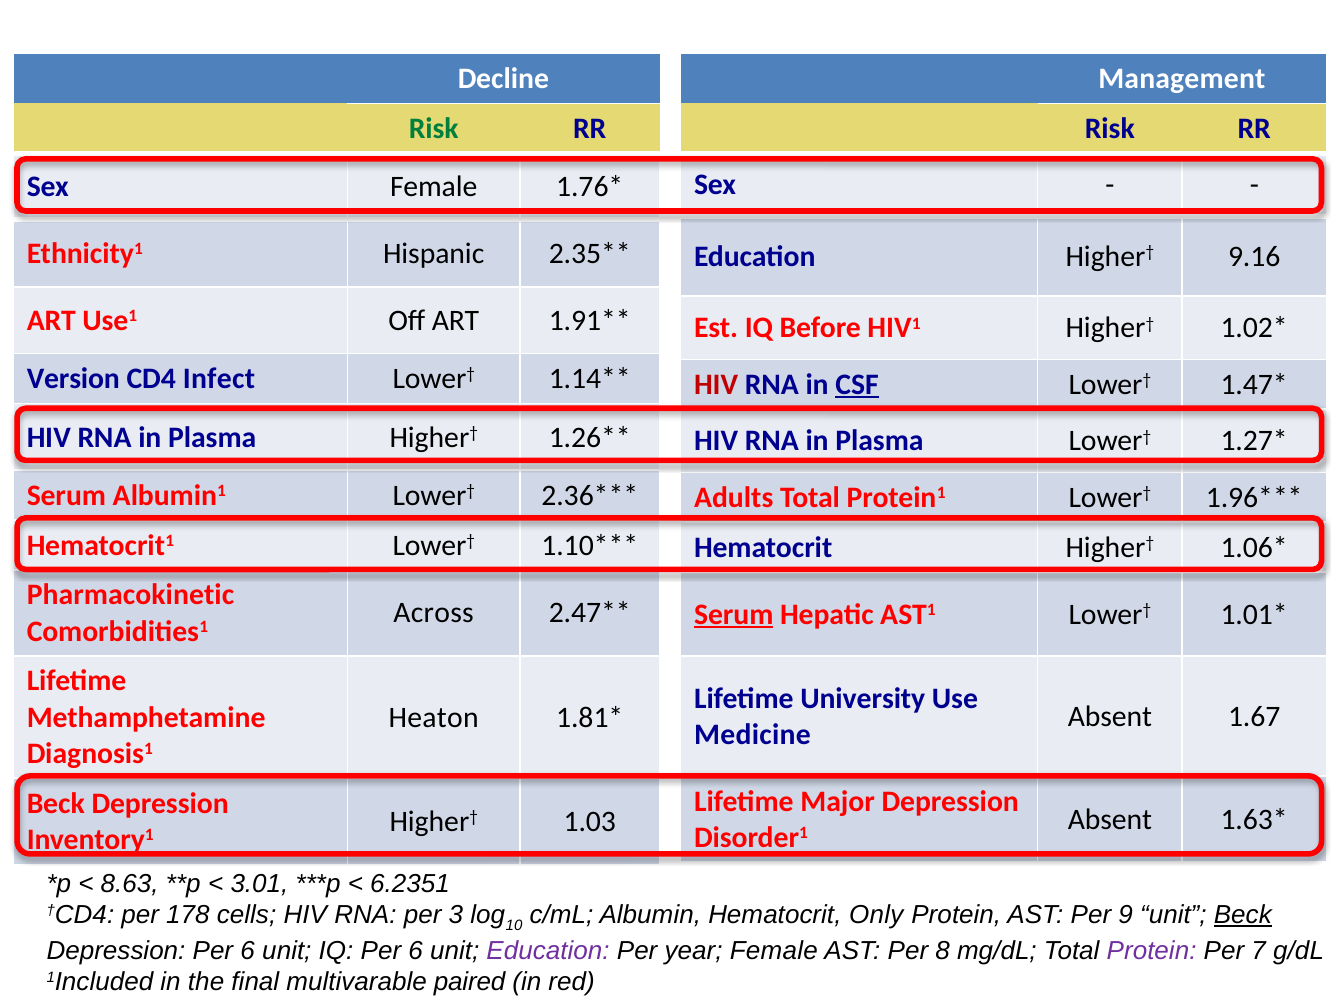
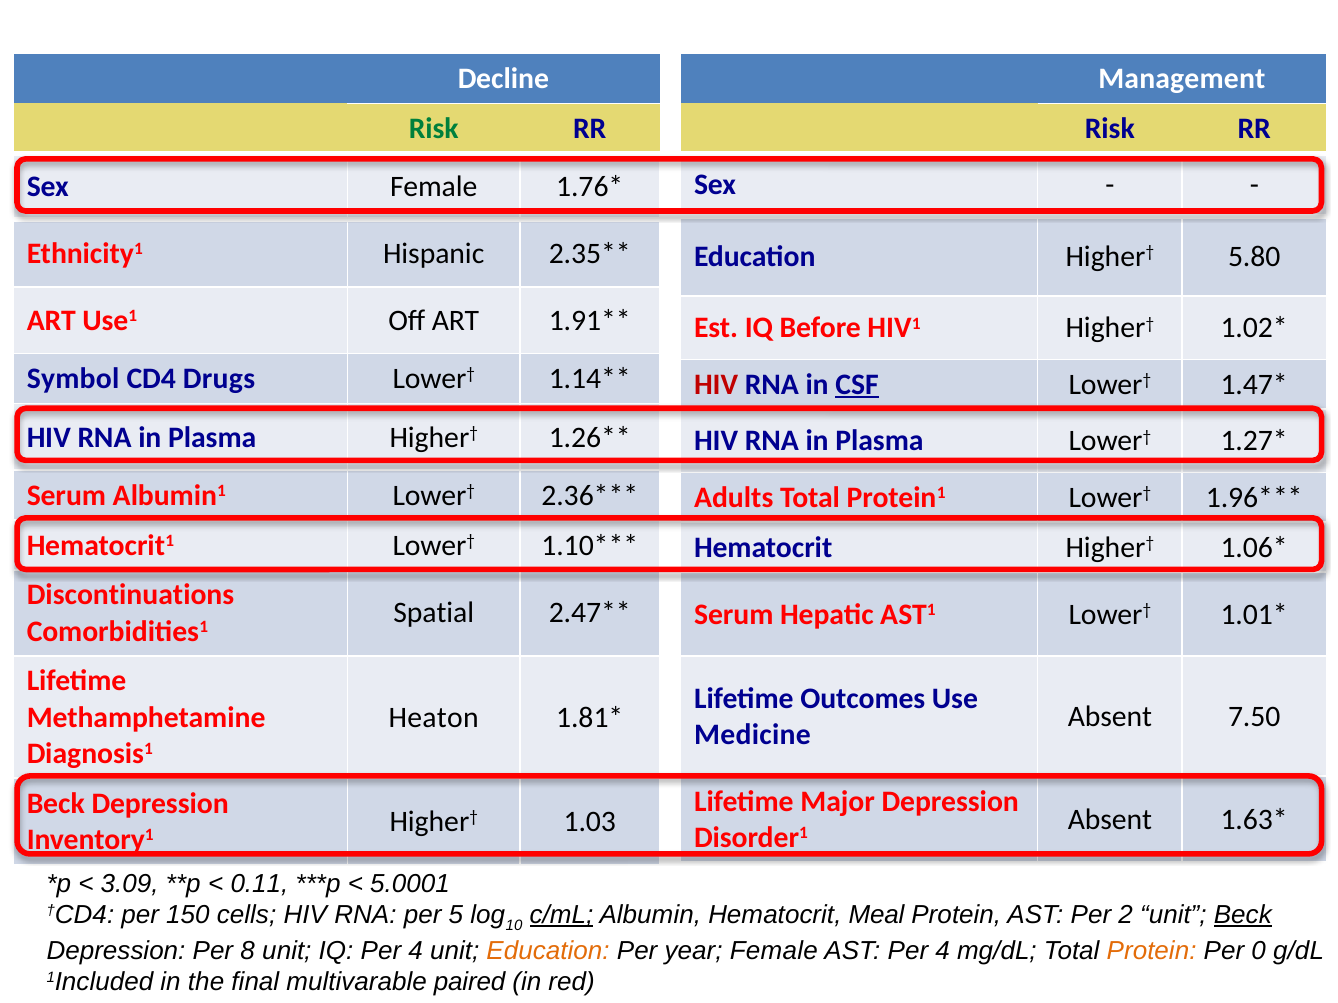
9.16: 9.16 -> 5.80
Version: Version -> Symbol
Infect: Infect -> Drugs
Pharmacokinetic: Pharmacokinetic -> Discontinuations
Across: Across -> Spatial
Serum at (734, 615) underline: present -> none
University: University -> Outcomes
1.67: 1.67 -> 7.50
8.63: 8.63 -> 3.09
3.01: 3.01 -> 0.11
6.2351: 6.2351 -> 5.0001
178: 178 -> 150
3: 3 -> 5
c/mL underline: none -> present
Only: Only -> Meal
9: 9 -> 2
Depression Per 6: 6 -> 8
IQ Per 6: 6 -> 4
Education at (548, 951) colour: purple -> orange
AST Per 8: 8 -> 4
Protein at (1152, 951) colour: purple -> orange
7: 7 -> 0
